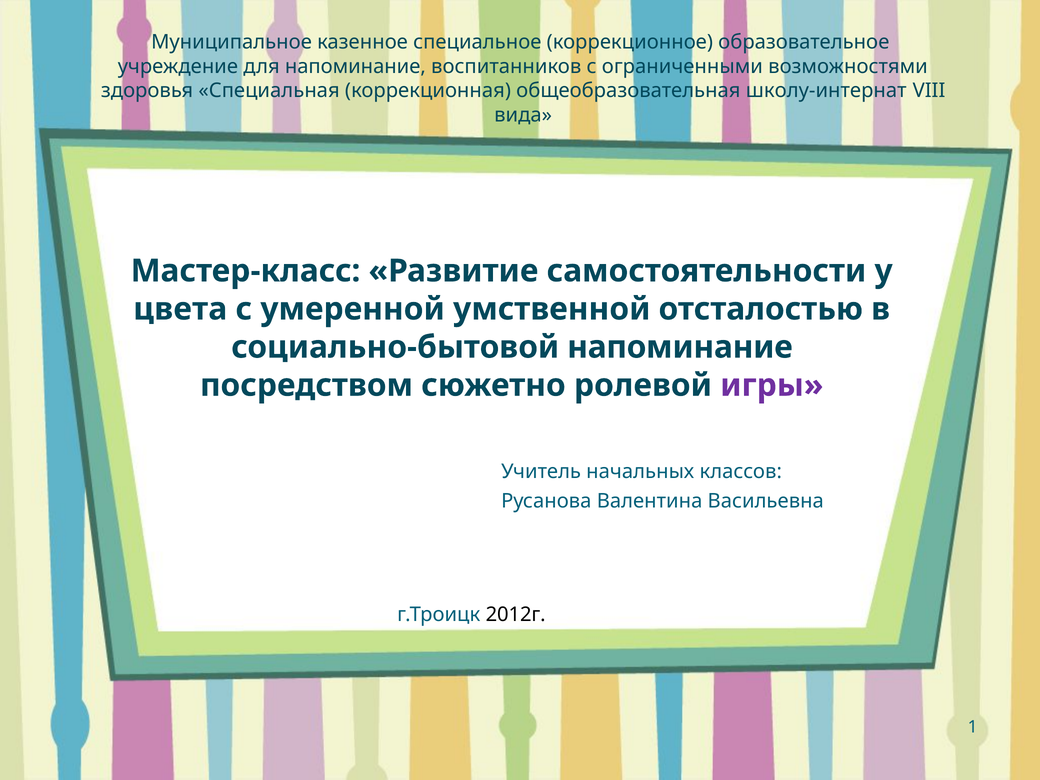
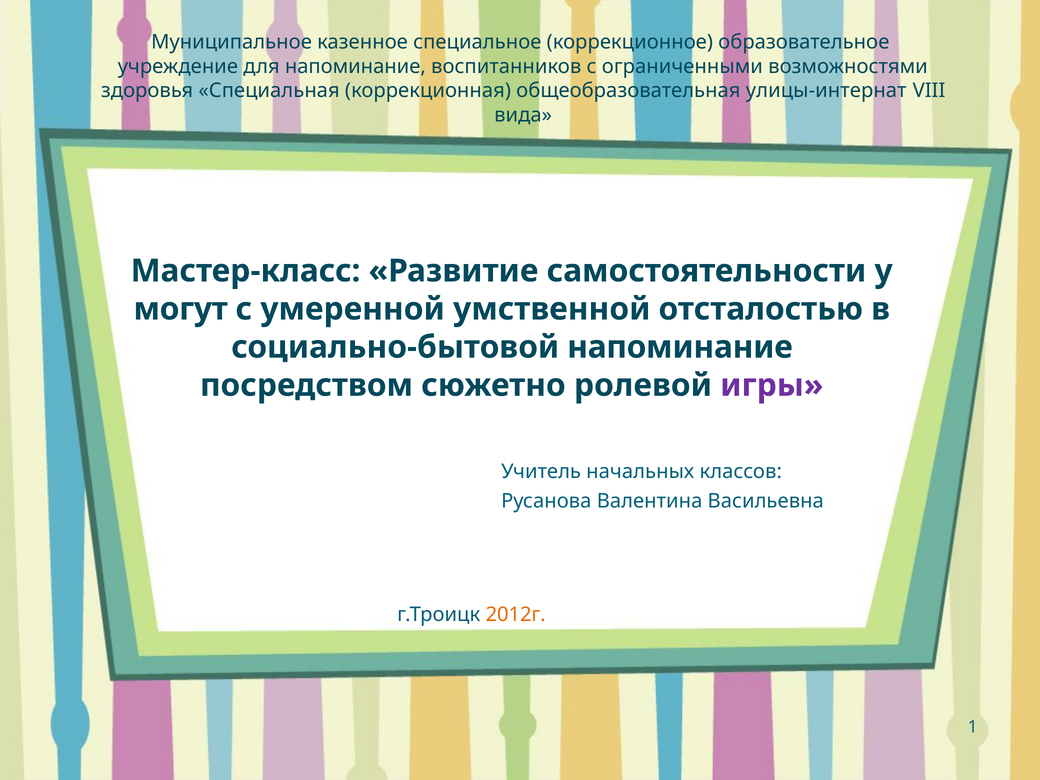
школу-интернат: школу-интернат -> улицы-интернат
цвета: цвета -> могут
2012г colour: black -> orange
